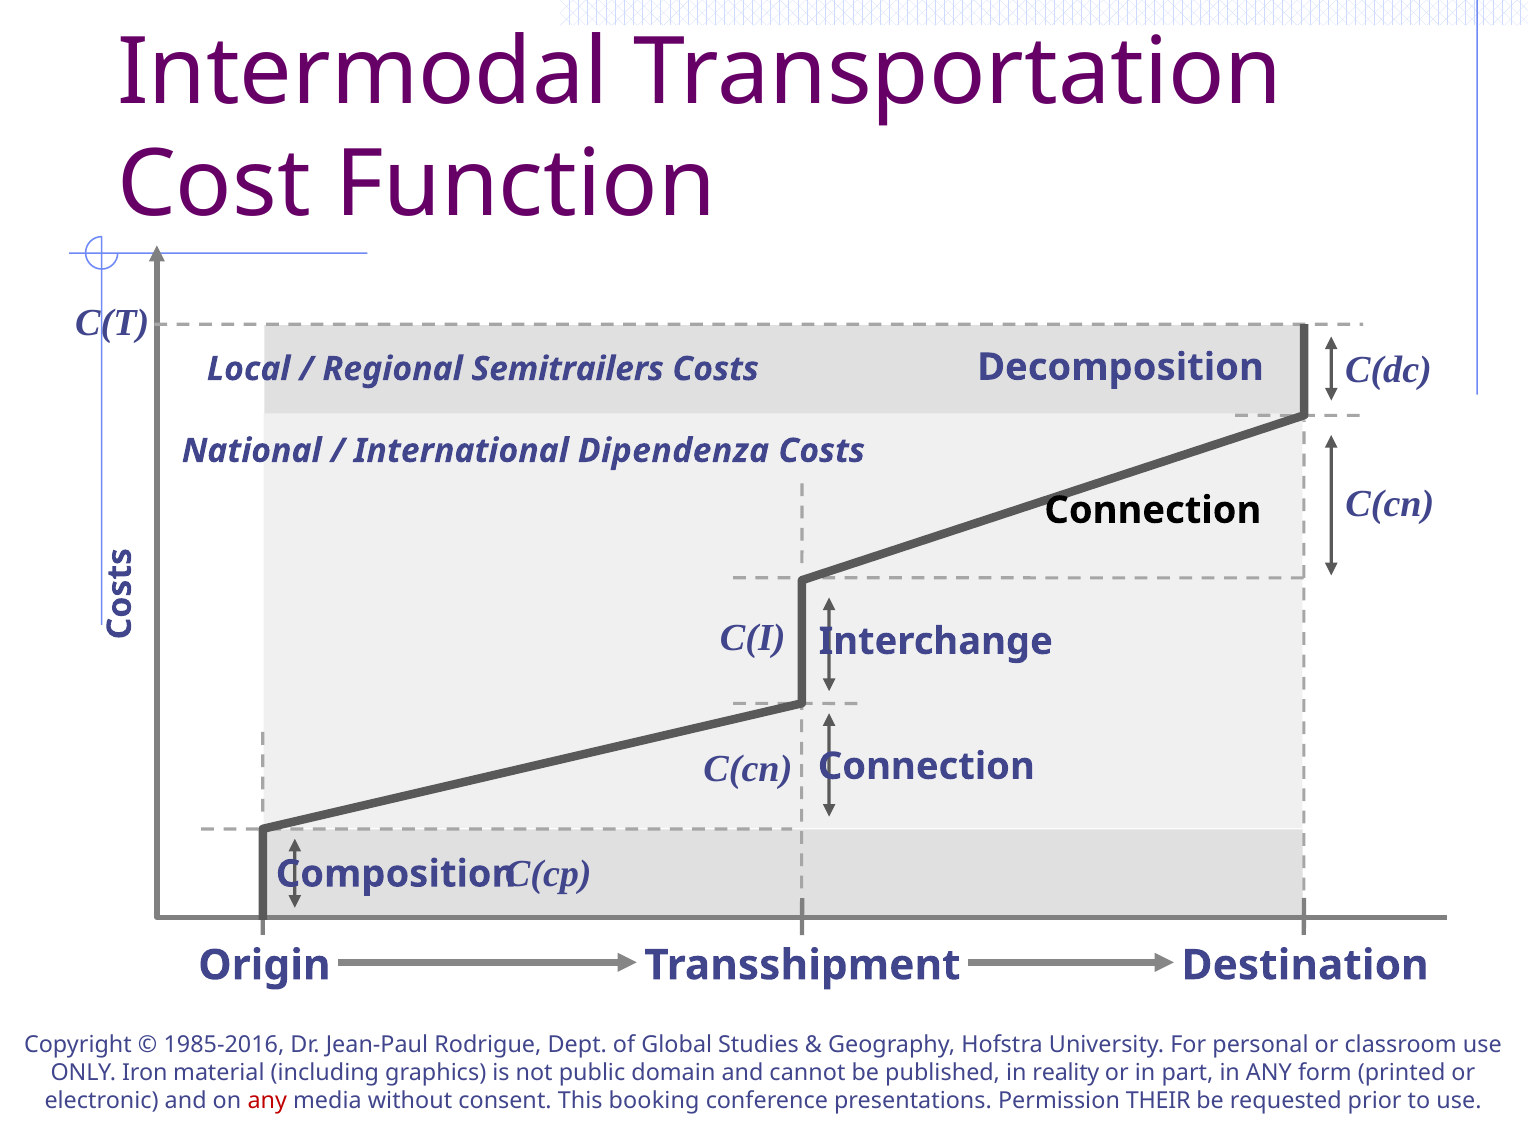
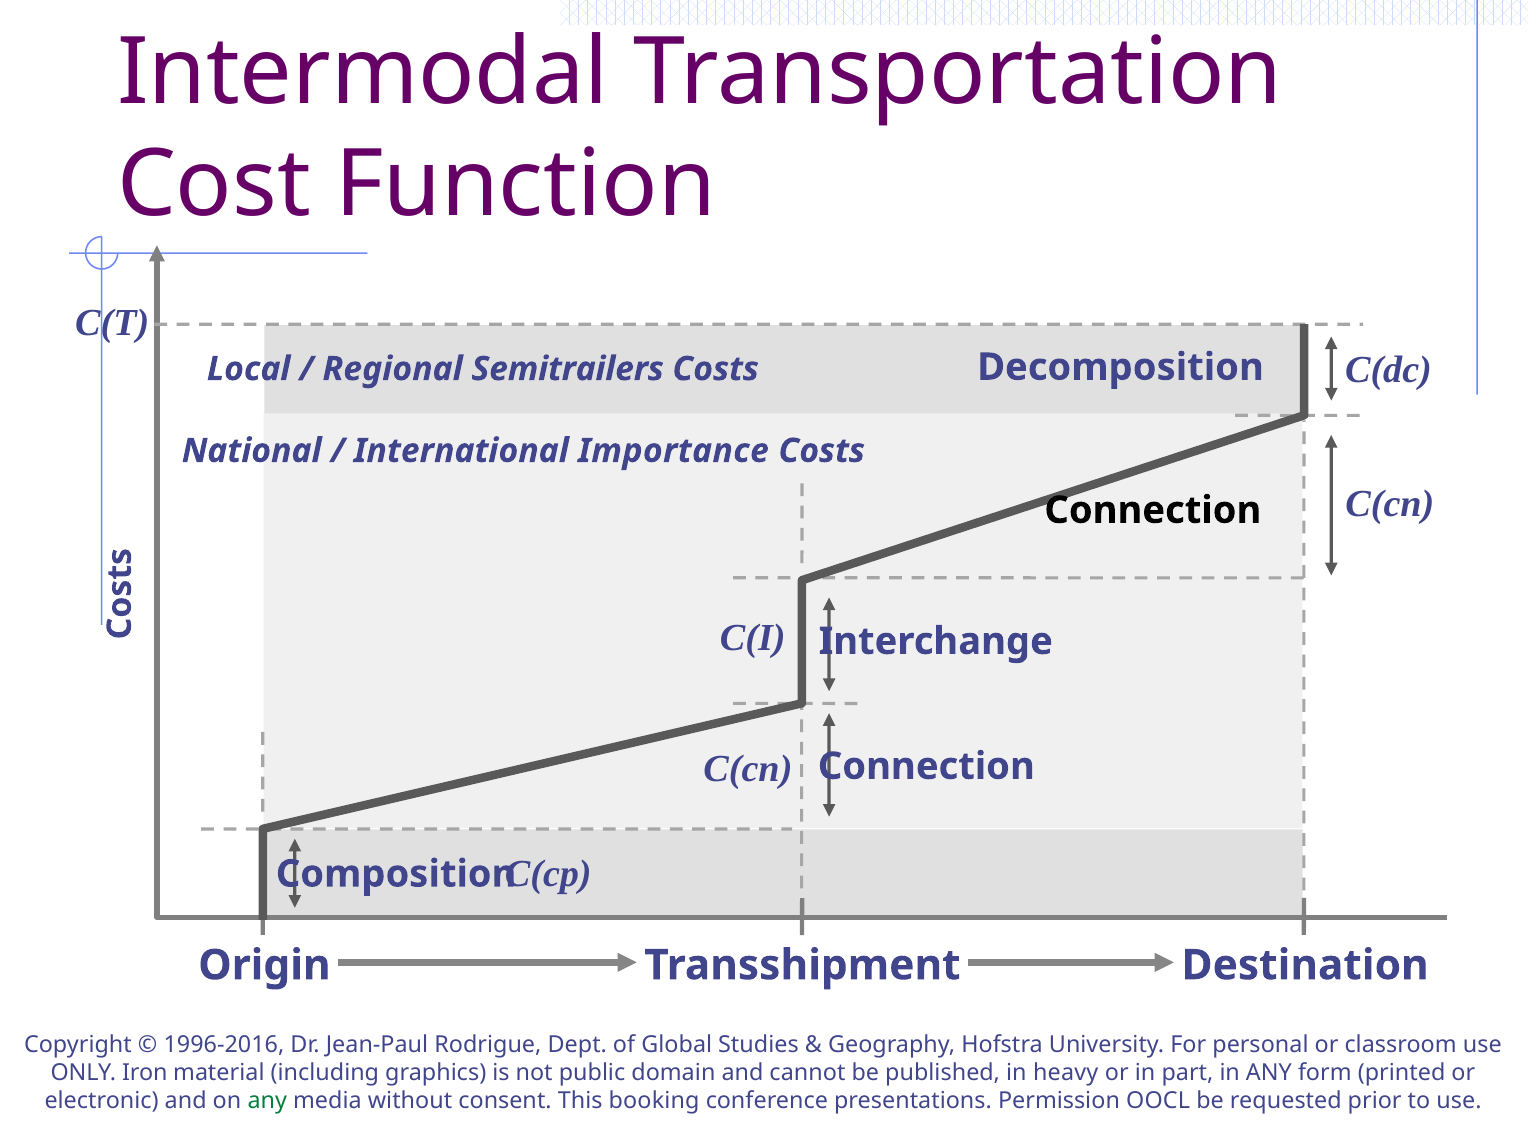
Dipendenza: Dipendenza -> Importance
1985-2016: 1985-2016 -> 1996-2016
reality: reality -> heavy
any at (267, 1100) colour: red -> green
THEIR: THEIR -> OOCL
